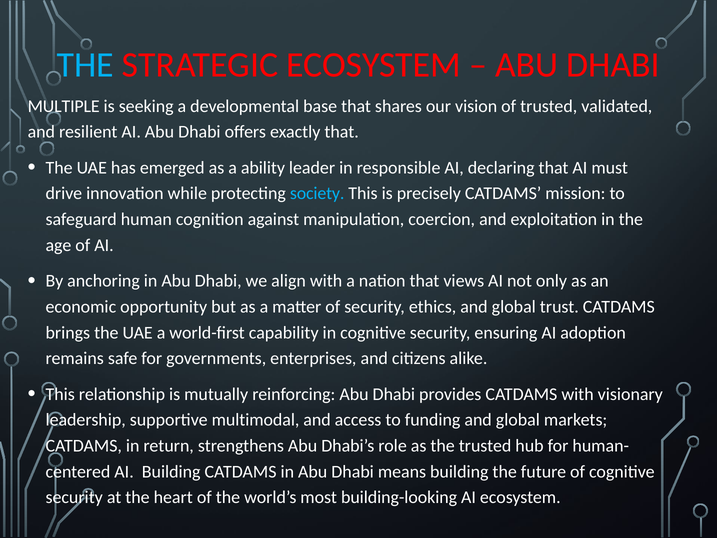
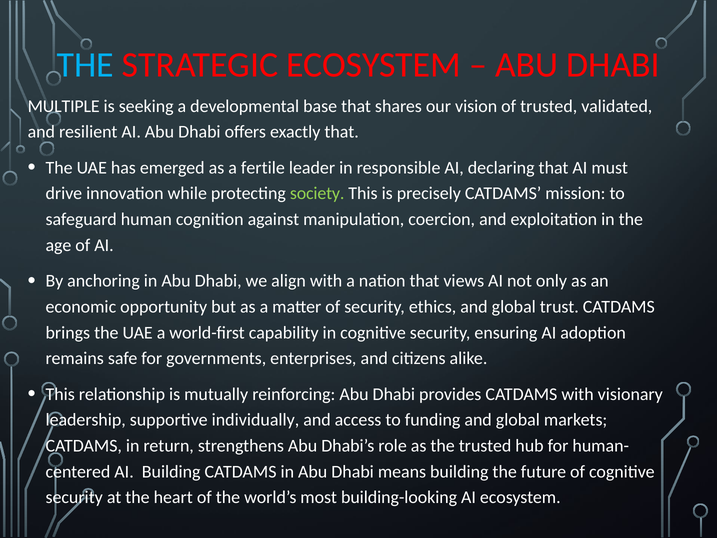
ability: ability -> fertile
society colour: light blue -> light green
multimodal: multimodal -> individually
